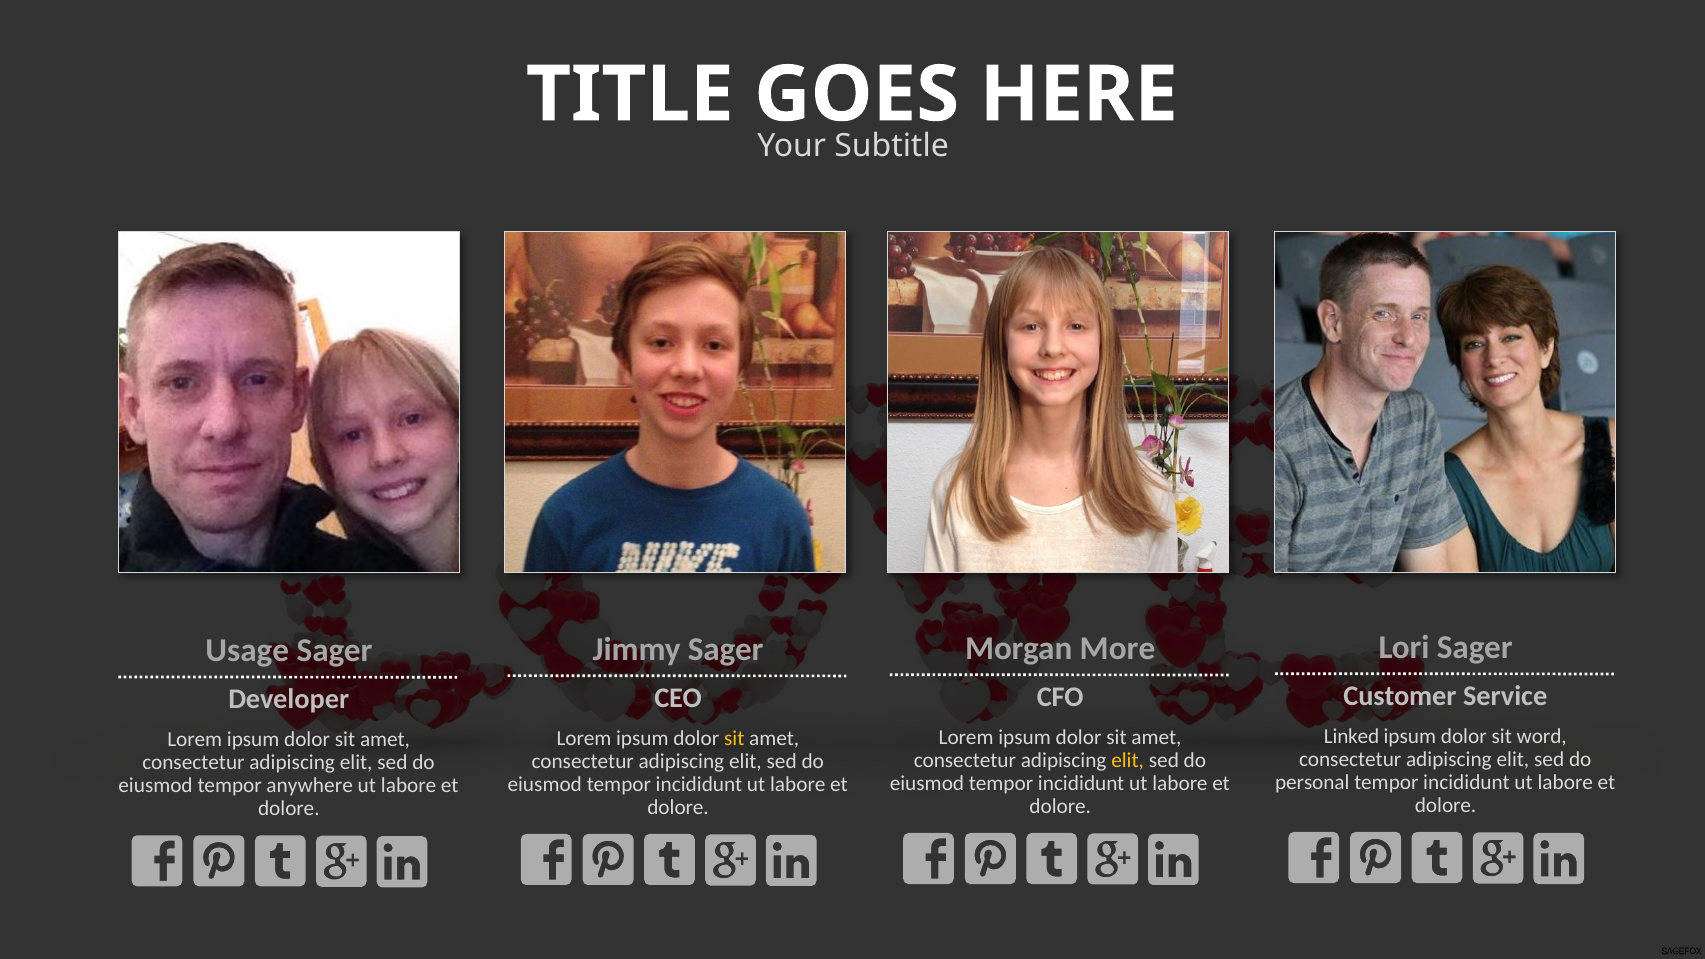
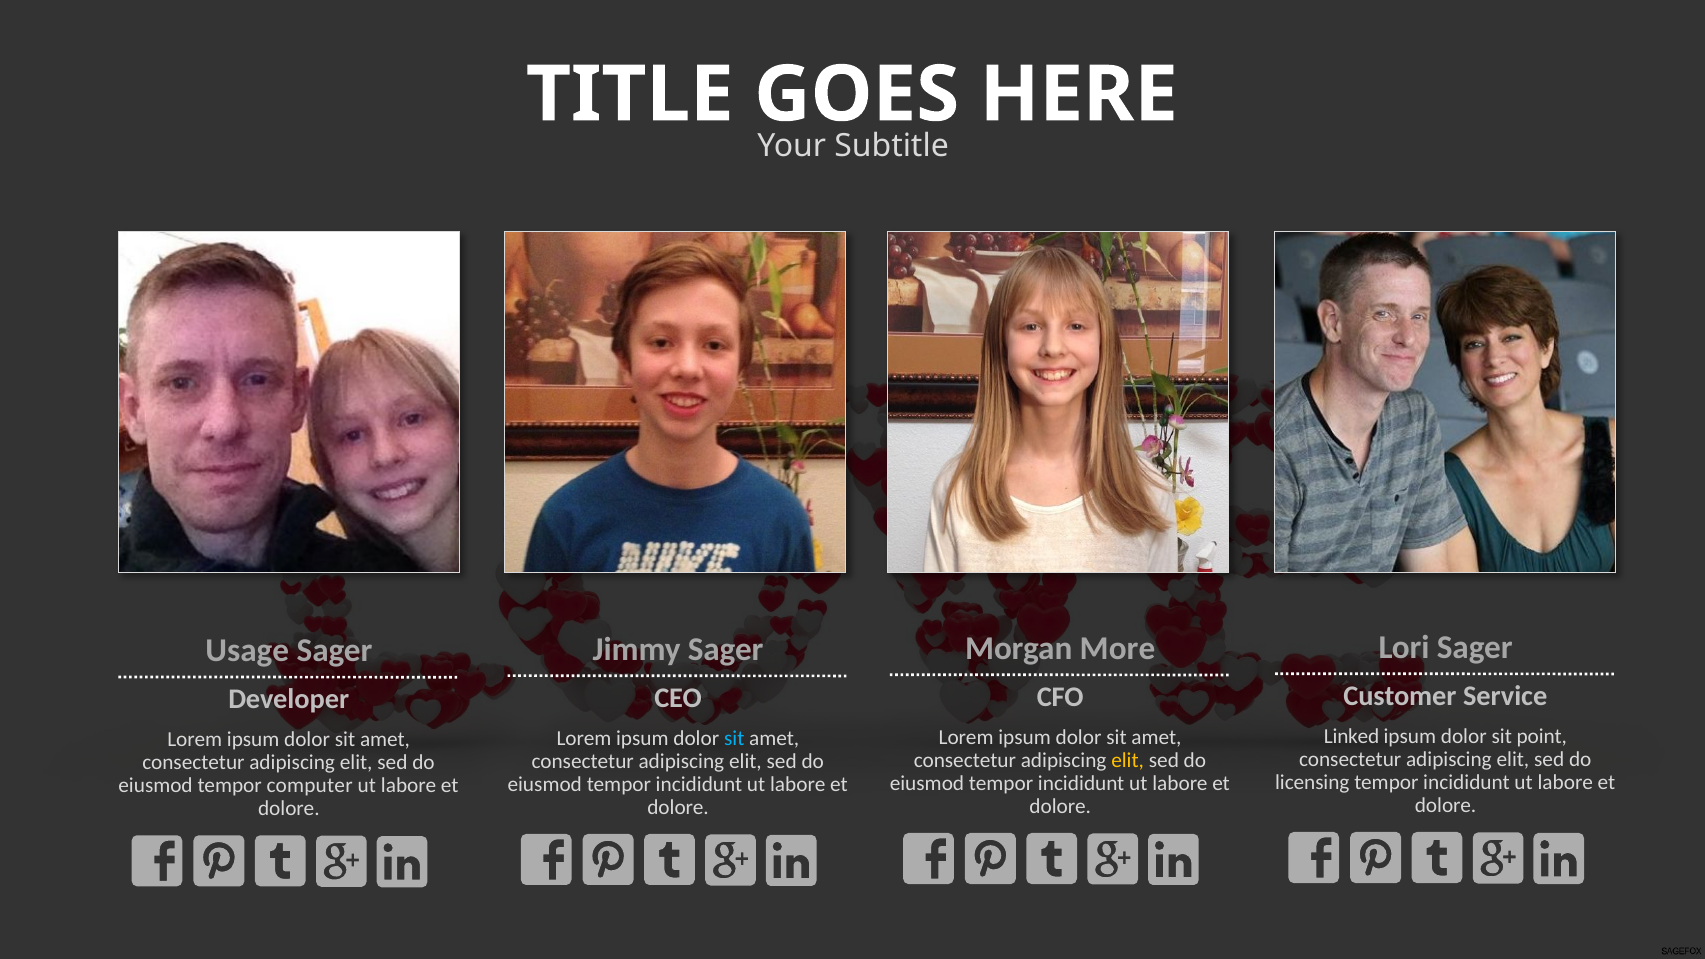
word: word -> point
sit at (734, 738) colour: yellow -> light blue
personal: personal -> licensing
anywhere: anywhere -> computer
